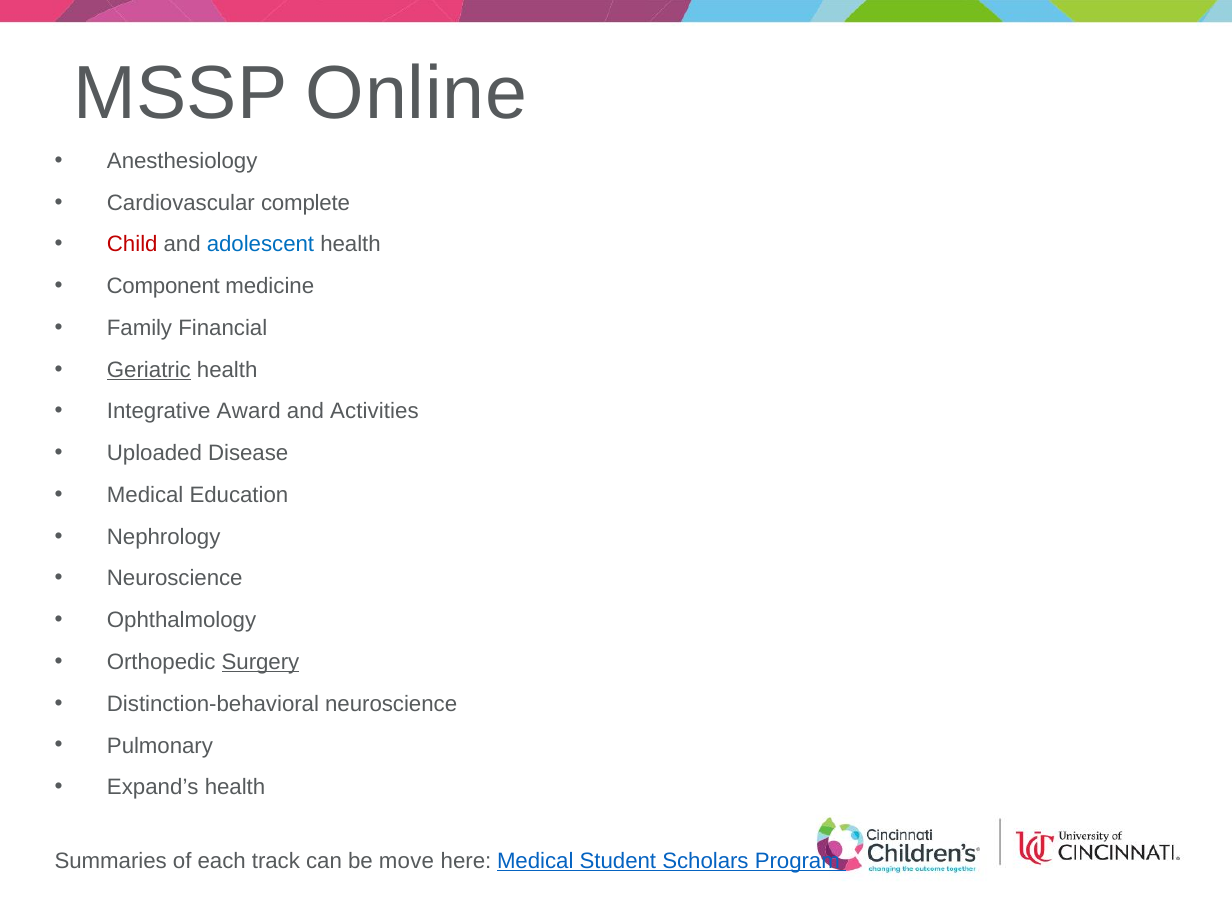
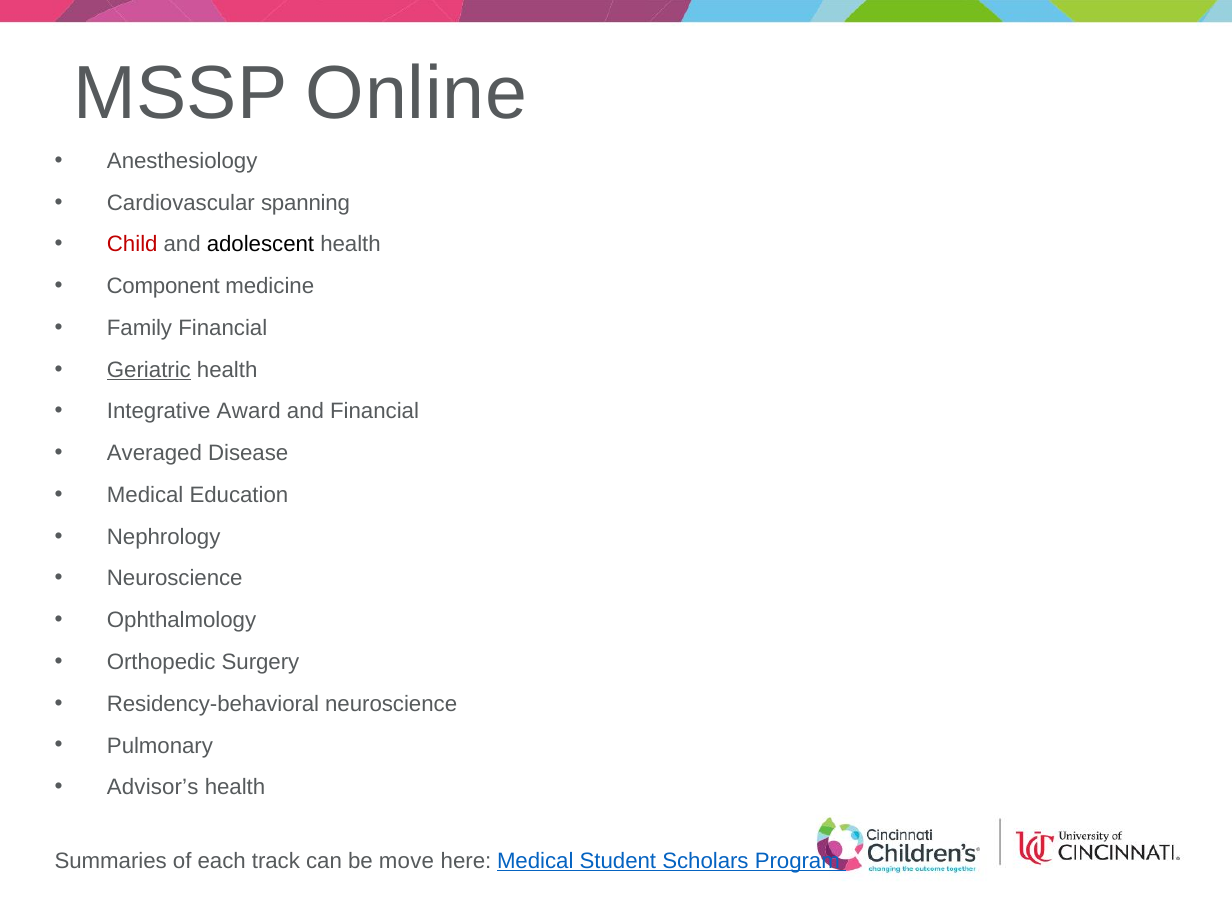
complete: complete -> spanning
adolescent colour: blue -> black
and Activities: Activities -> Financial
Uploaded: Uploaded -> Averaged
Surgery underline: present -> none
Distinction-behavioral: Distinction-behavioral -> Residency-behavioral
Expand’s: Expand’s -> Advisor’s
